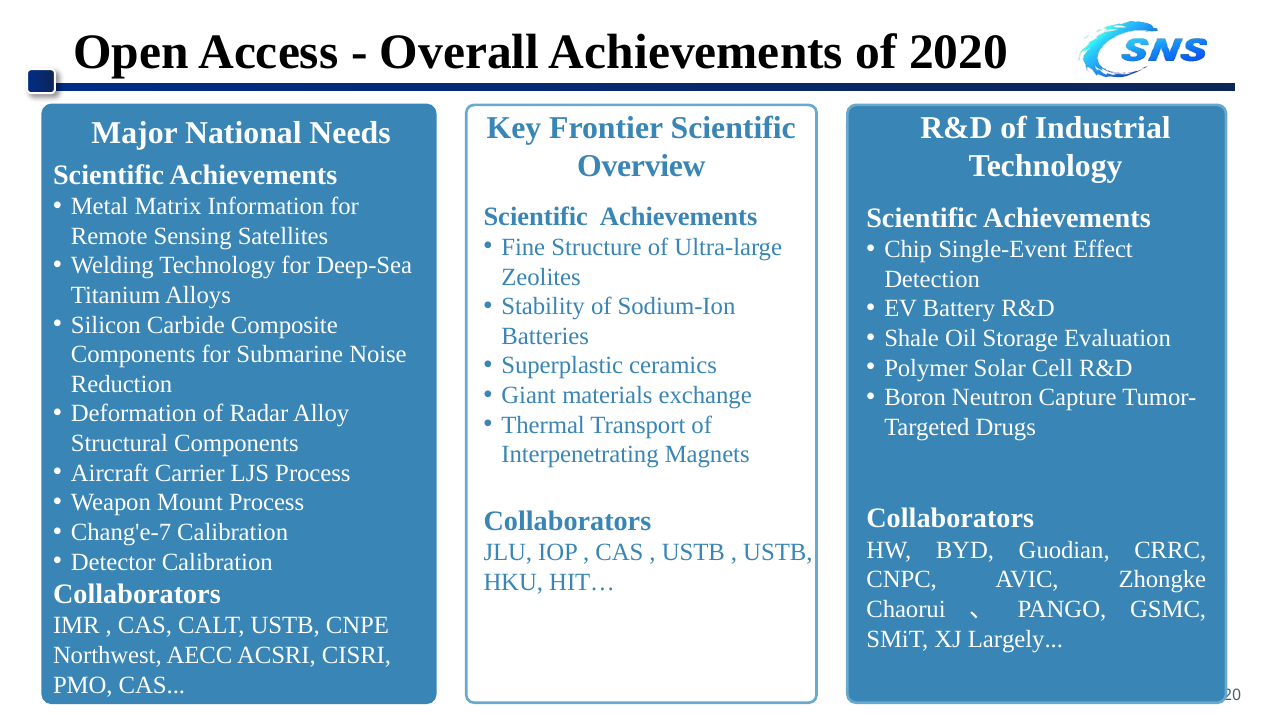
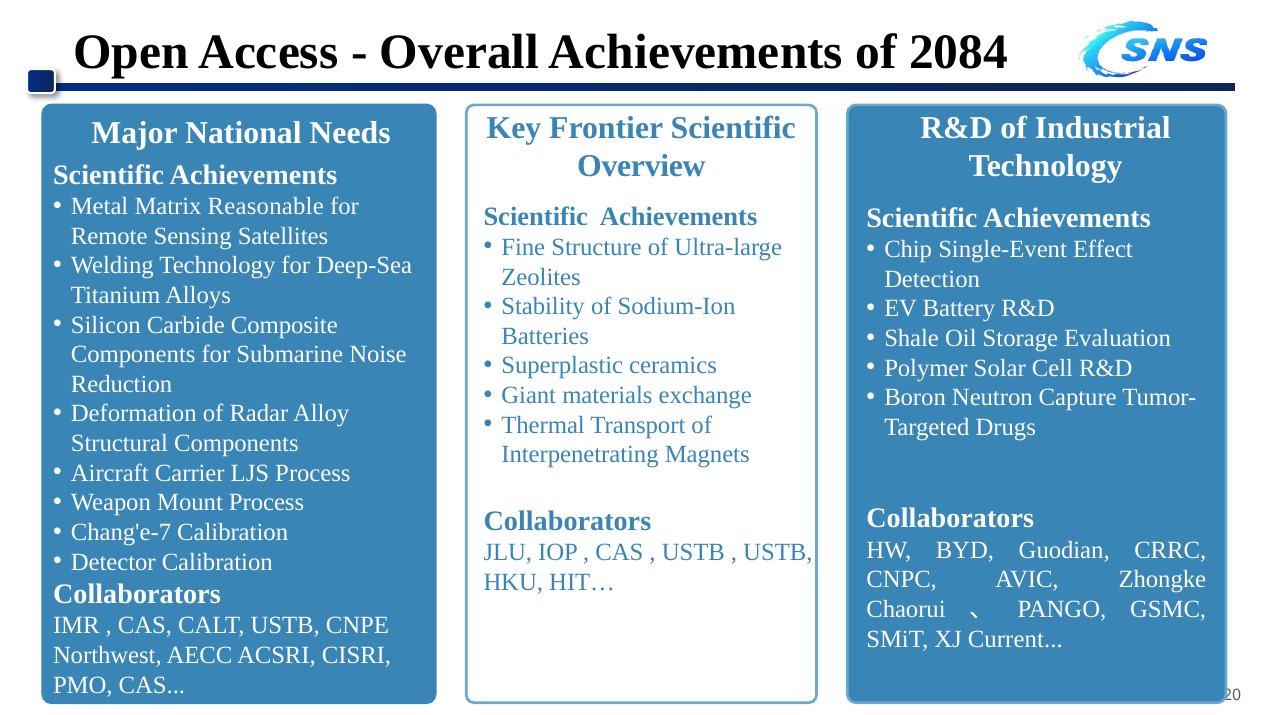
2020: 2020 -> 2084
Information: Information -> Reasonable
Largely: Largely -> Current
